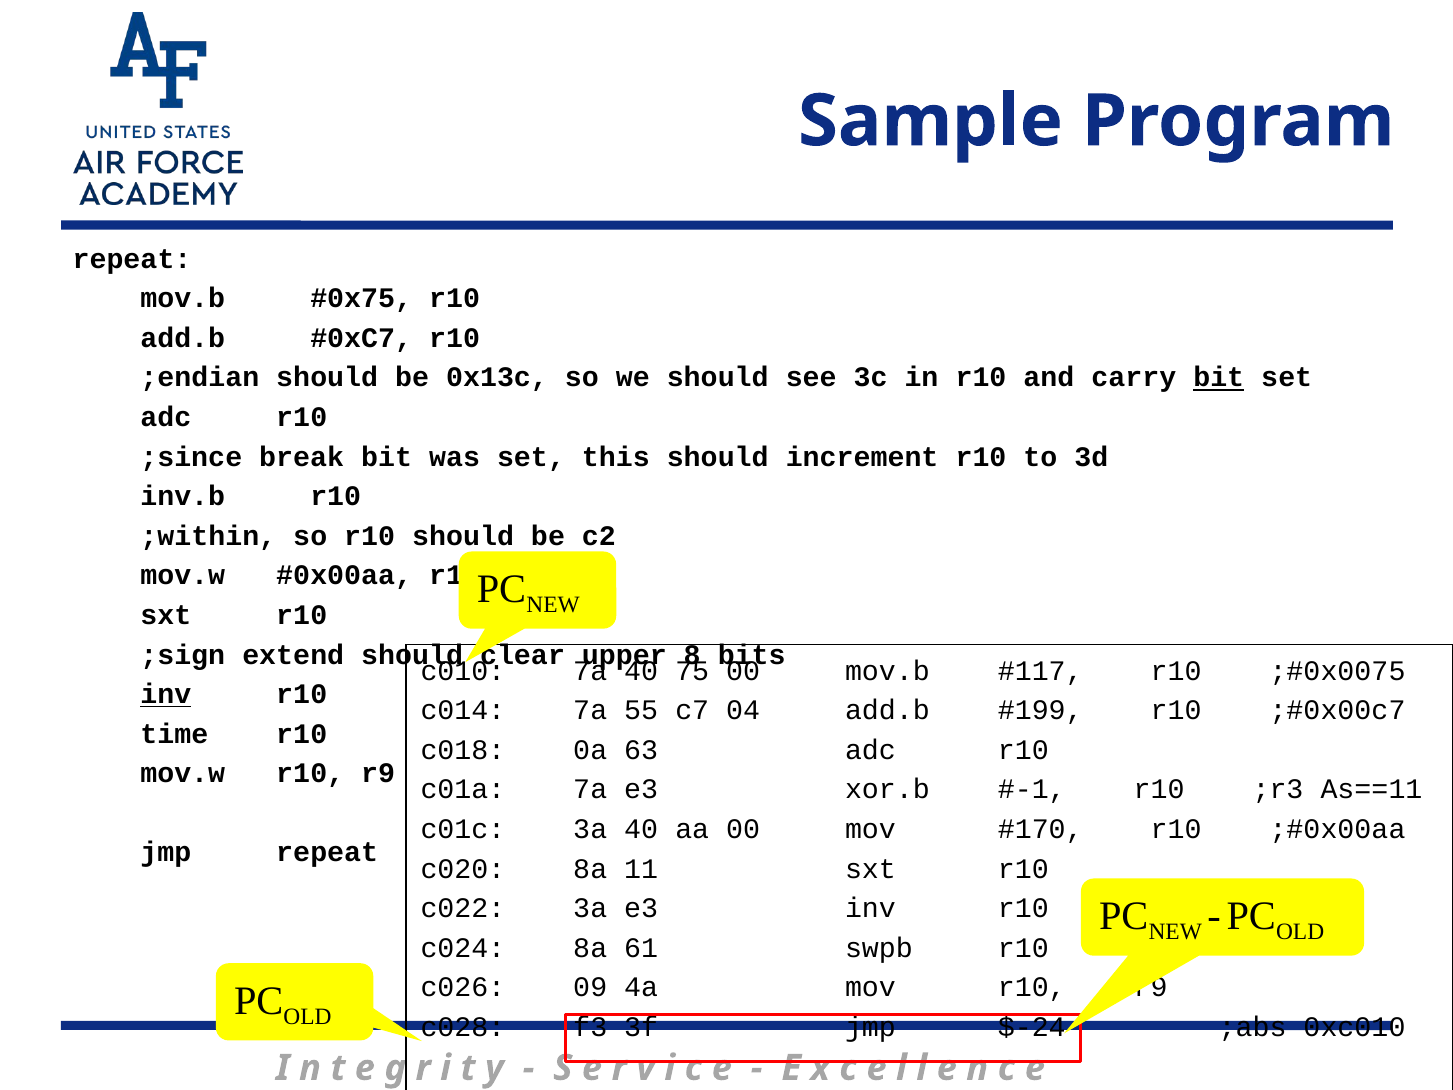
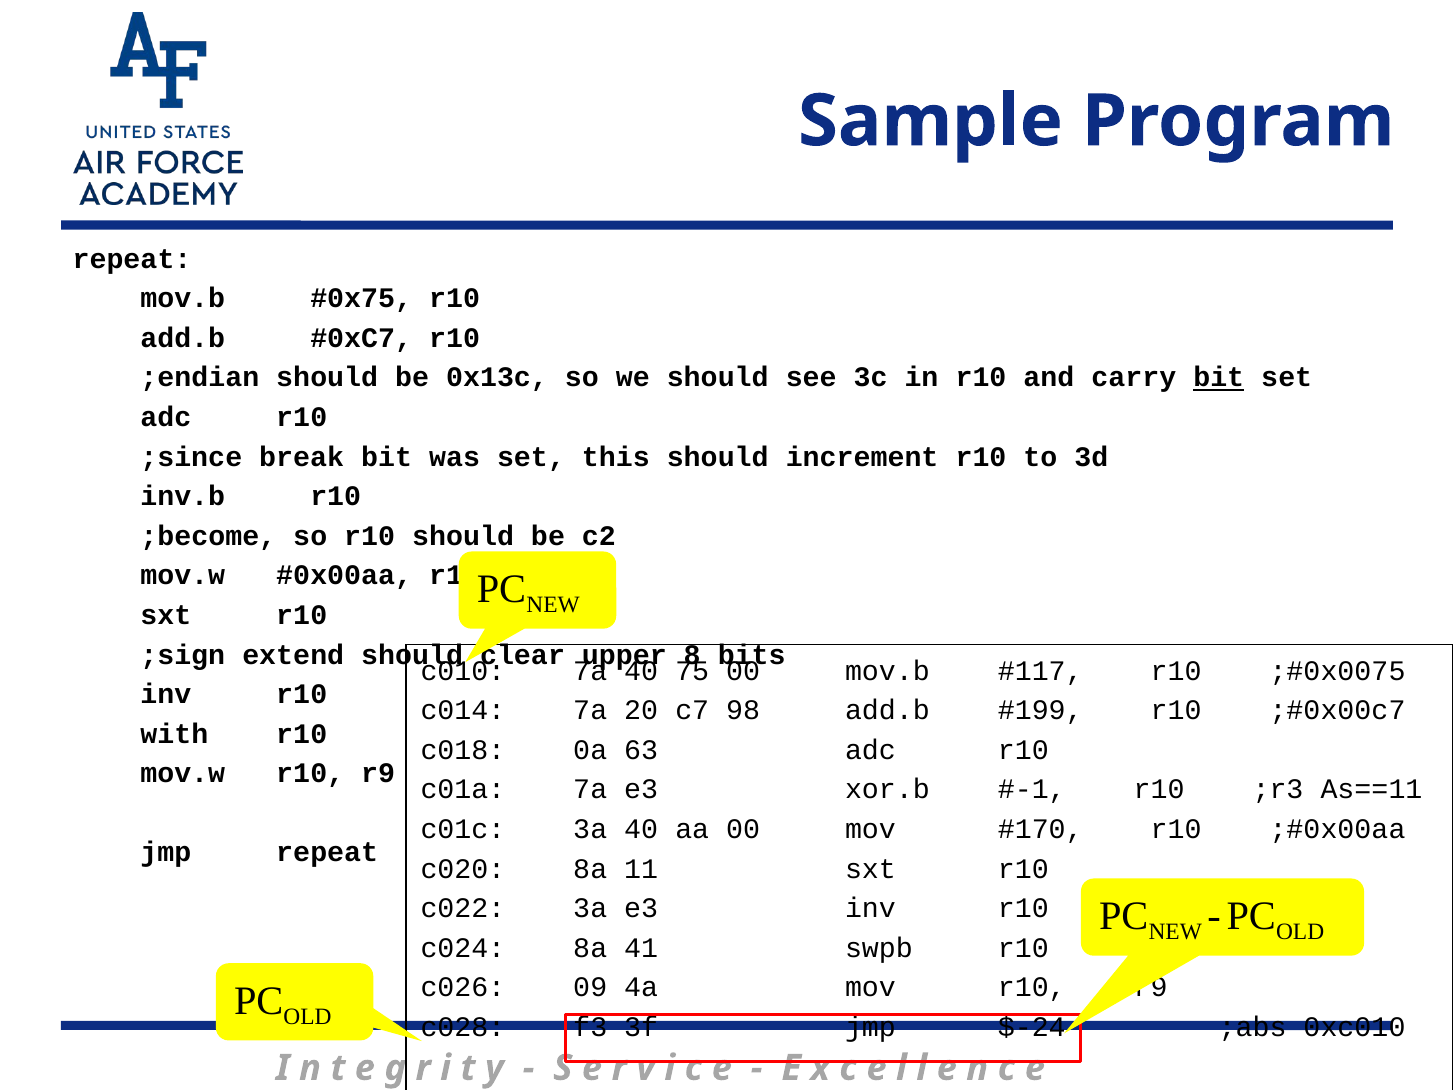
;within: ;within -> ;become
inv at (166, 694) underline: present -> none
55: 55 -> 20
04: 04 -> 98
time: time -> with
61: 61 -> 41
